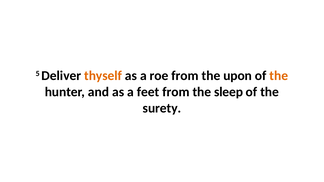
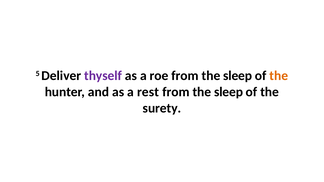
thyself colour: orange -> purple
roe from the upon: upon -> sleep
feet: feet -> rest
